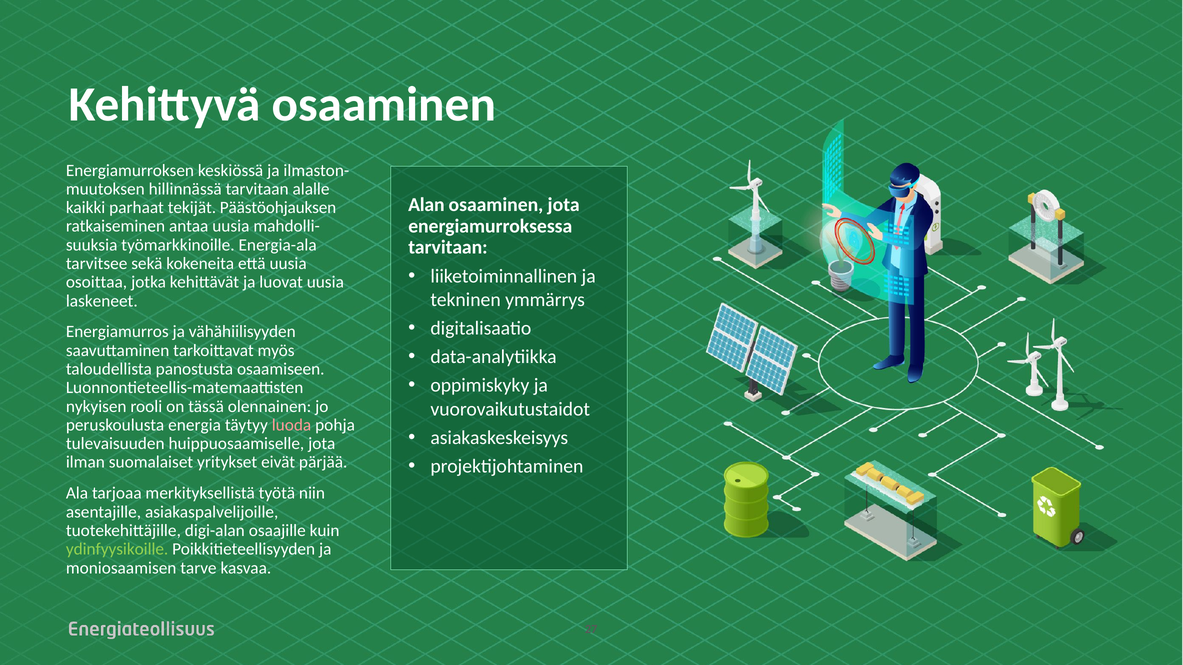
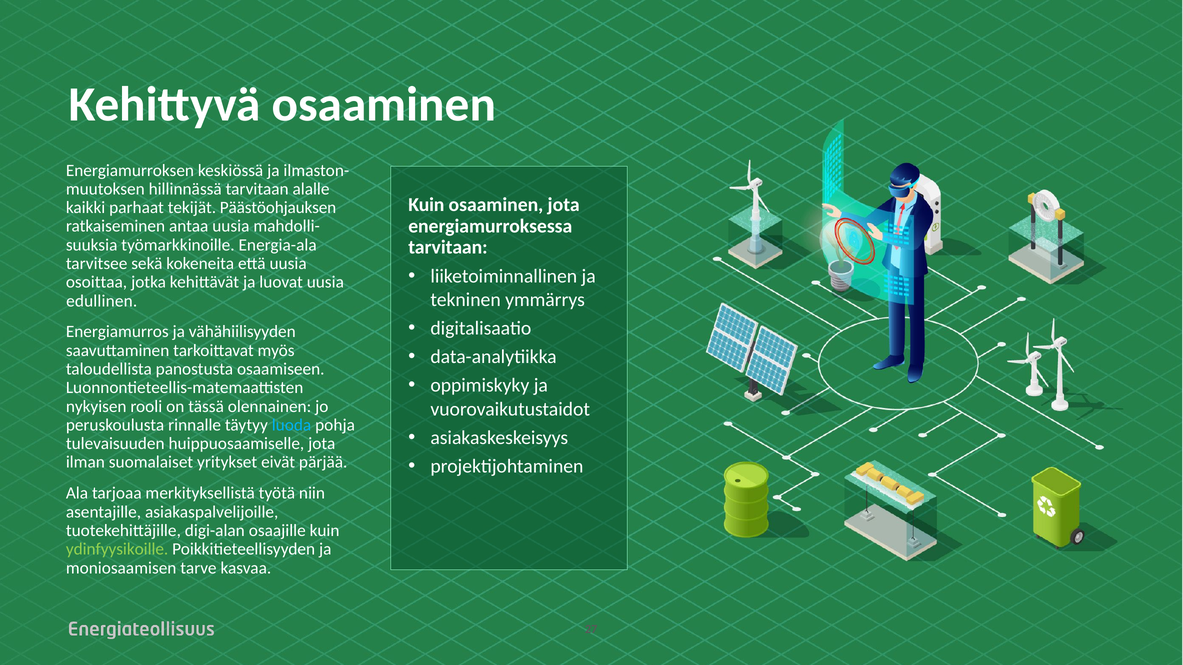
Alan at (426, 205): Alan -> Kuin
laskeneet: laskeneet -> edullinen
energia: energia -> rinnalle
luoda colour: pink -> light blue
